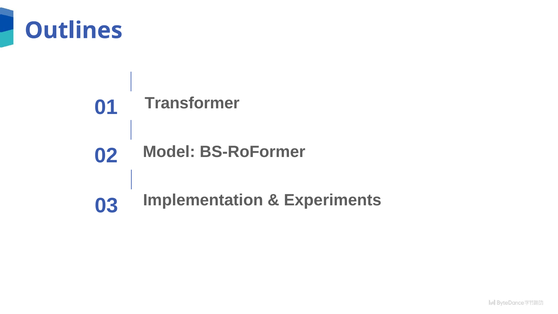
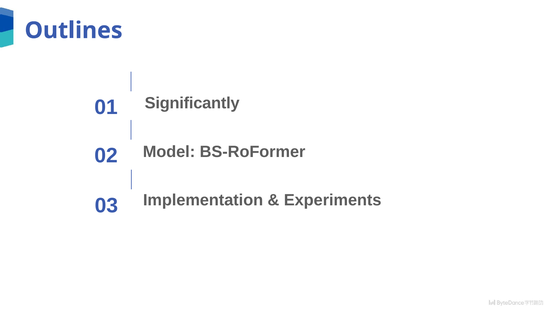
Transformer: Transformer -> Significantly
